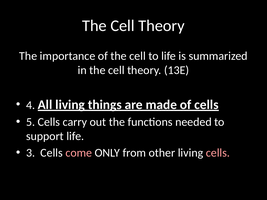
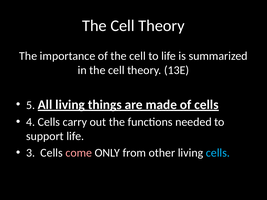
4: 4 -> 5
5: 5 -> 4
cells at (218, 153) colour: pink -> light blue
